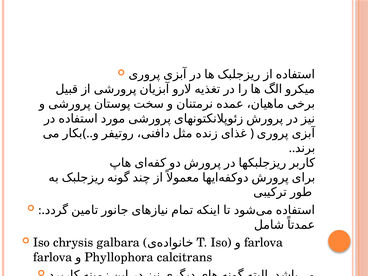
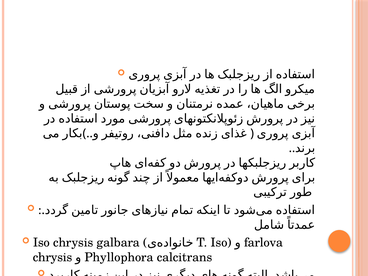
farlova at (53, 257): farlova -> chrysis
